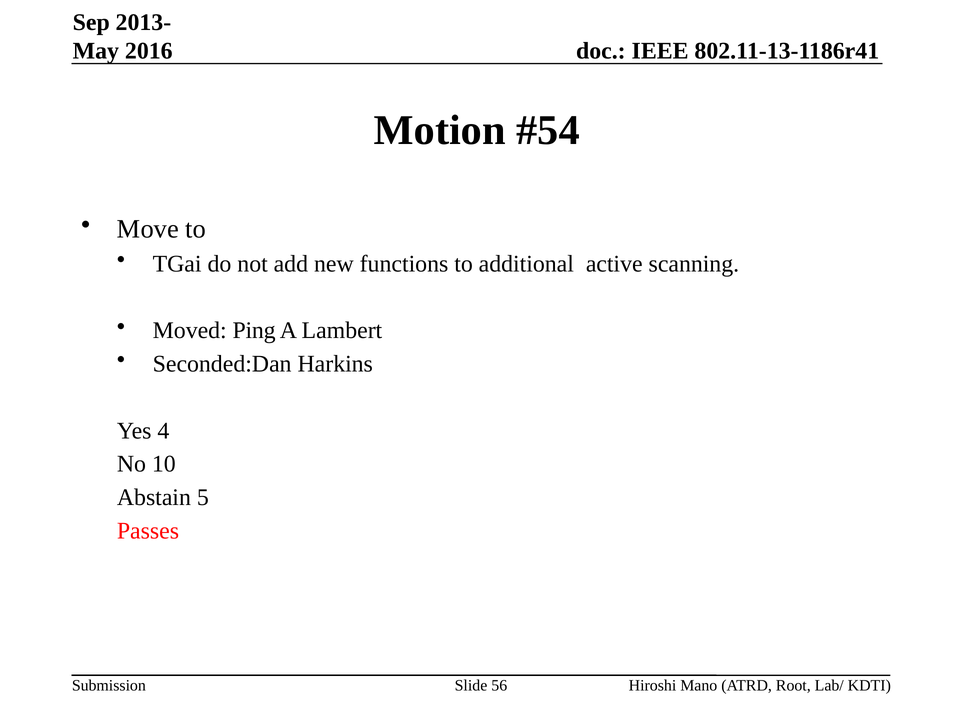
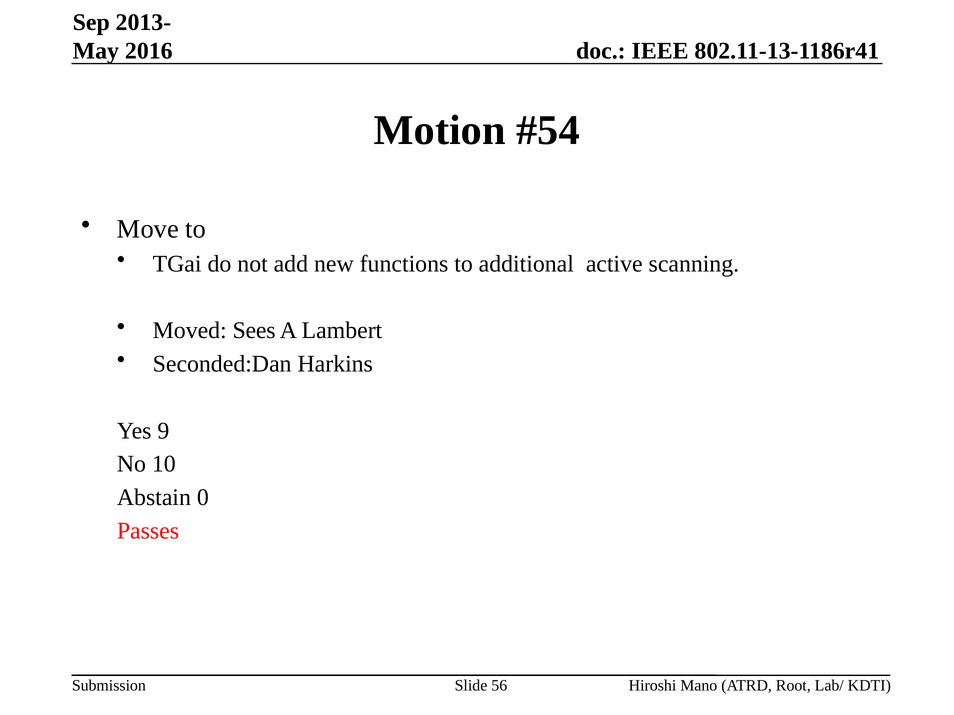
Ping: Ping -> Sees
4: 4 -> 9
5: 5 -> 0
